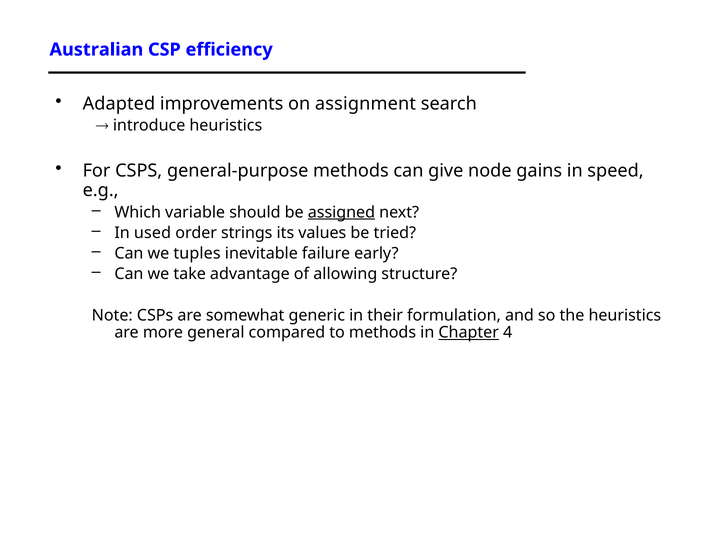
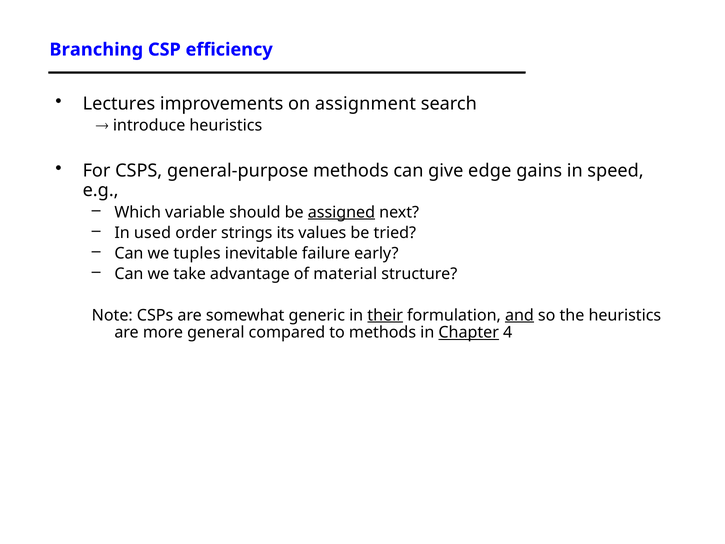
Australian: Australian -> Branching
Adapted: Adapted -> Lectures
node: node -> edge
allowing: allowing -> material
their underline: none -> present
and underline: none -> present
